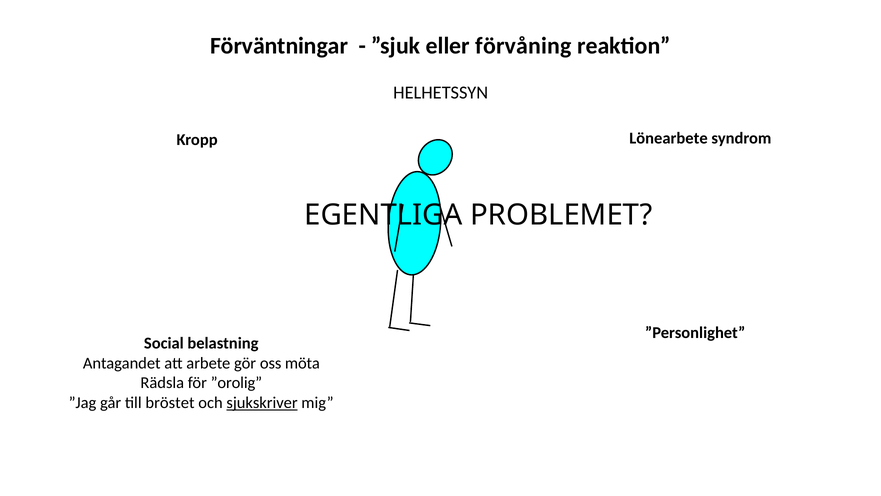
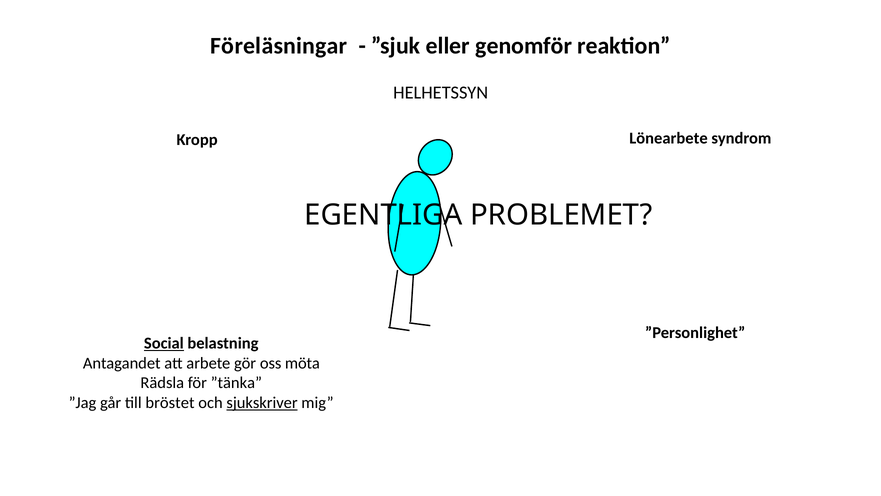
Förväntningar: Förväntningar -> Föreläsningar
förvåning: förvåning -> genomför
Social underline: none -> present
”orolig: ”orolig -> ”tänka
